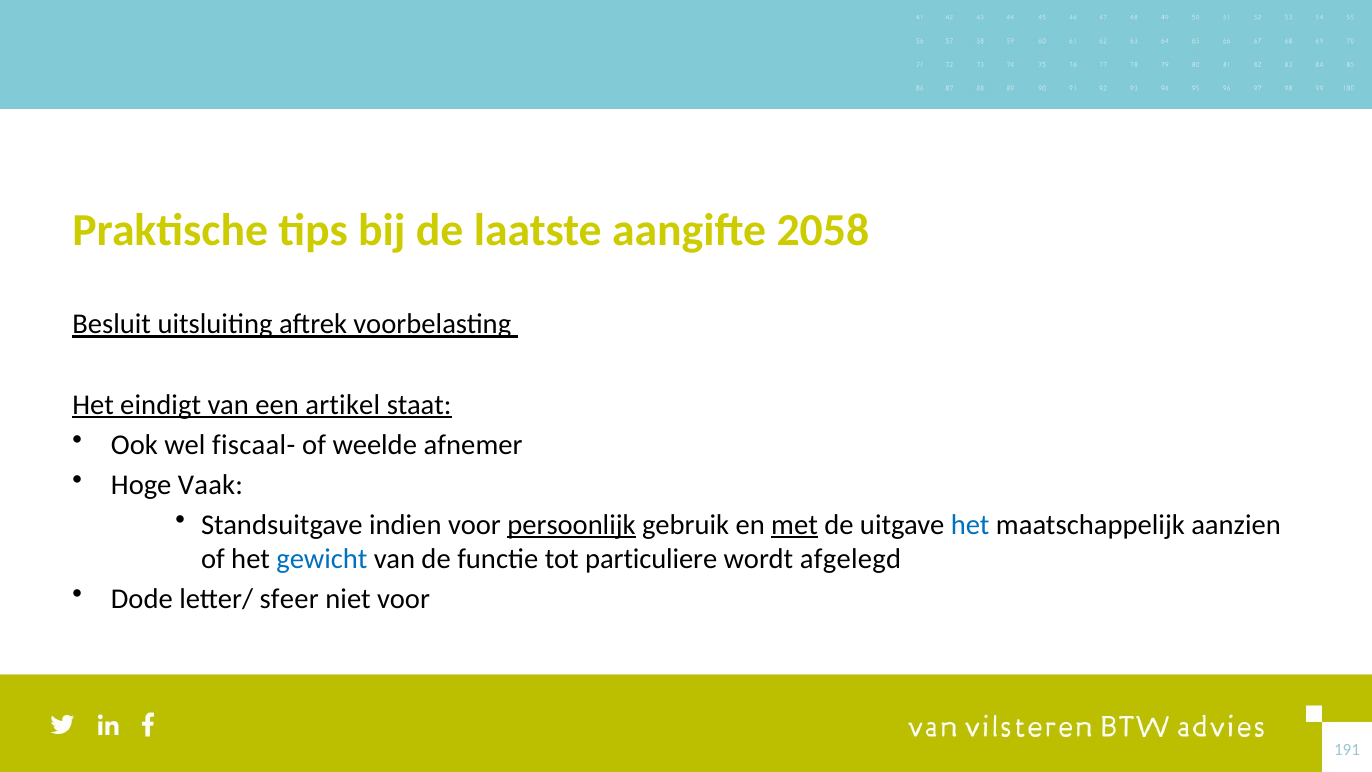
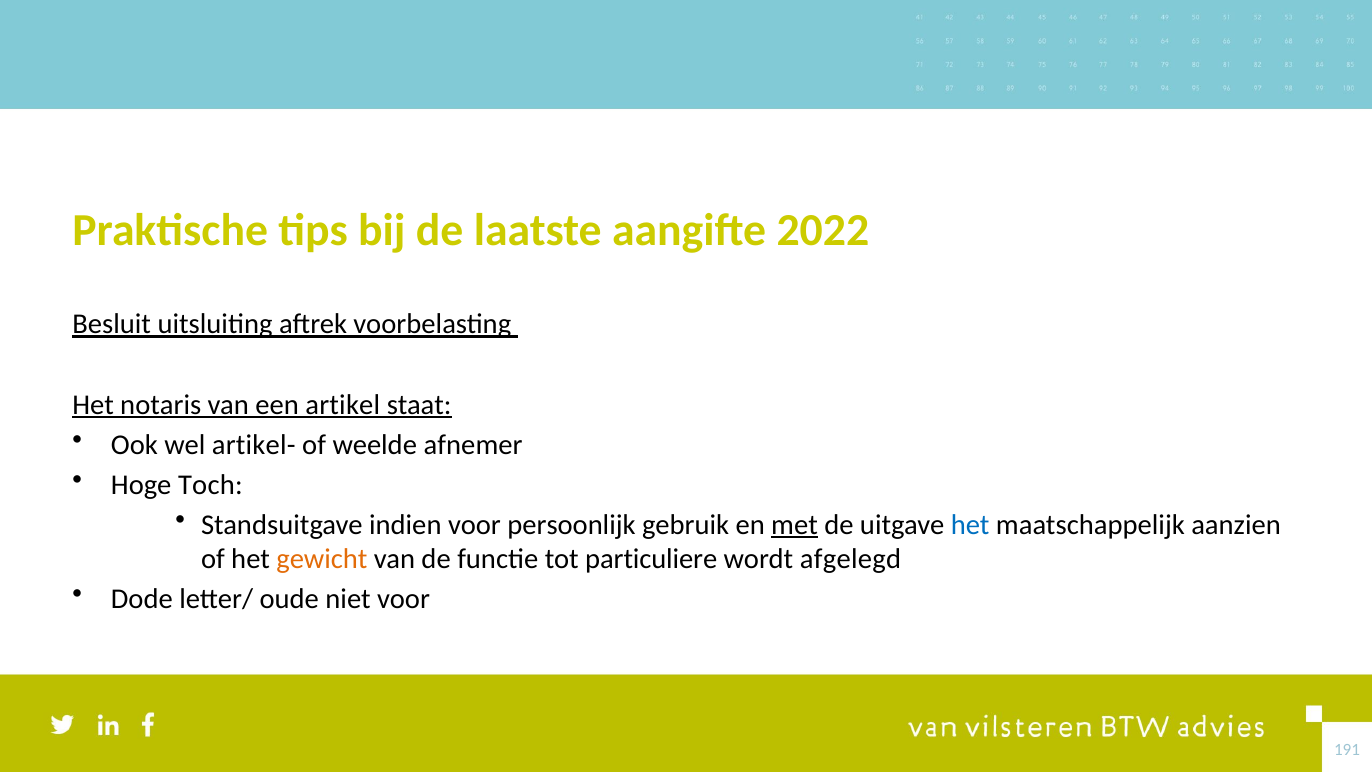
2058: 2058 -> 2022
eindigt: eindigt -> notaris
fiscaal-: fiscaal- -> artikel-
Vaak: Vaak -> Toch
persoonlijk underline: present -> none
gewicht colour: blue -> orange
sfeer: sfeer -> oude
